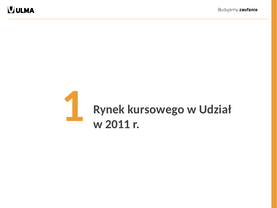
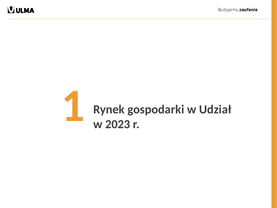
kursowego: kursowego -> gospodarki
2011: 2011 -> 2023
